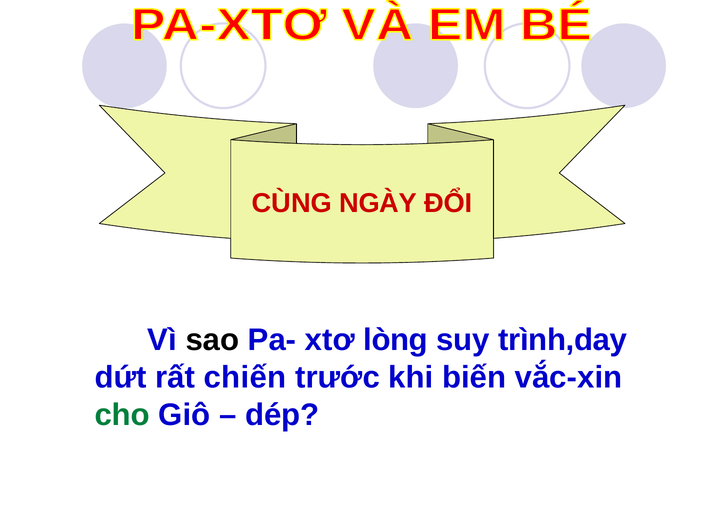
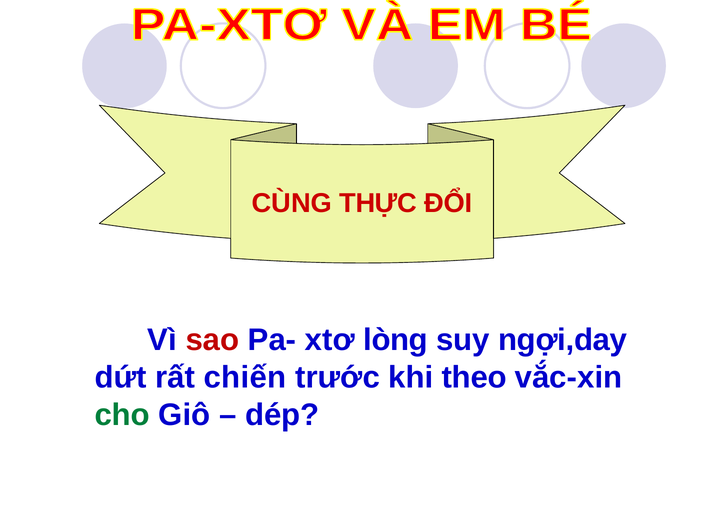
NGÀY: NGÀY -> THỰC
sao colour: black -> red
trình,day: trình,day -> ngợi,day
biến: biến -> theo
